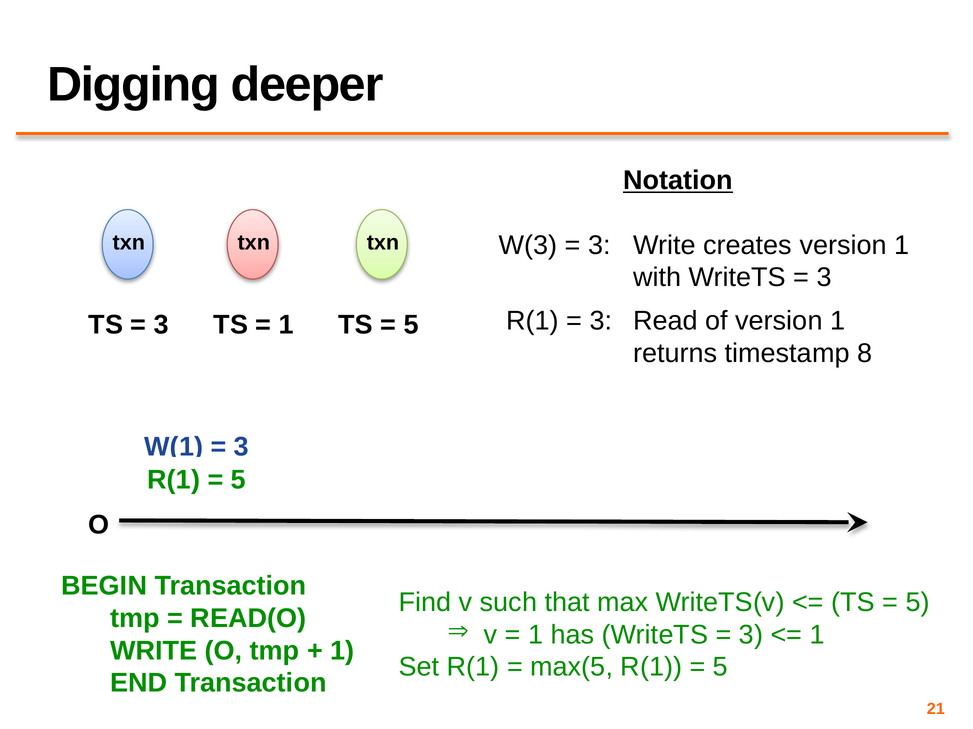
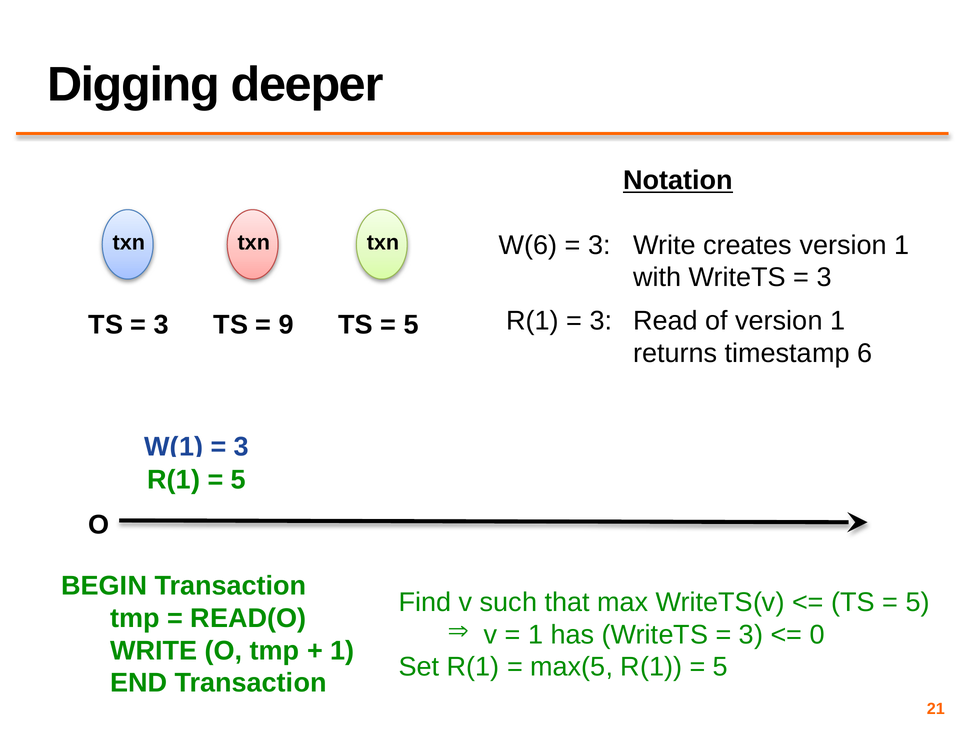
W(3: W(3 -> W(6
1 at (286, 325): 1 -> 9
8: 8 -> 6
1 at (817, 635): 1 -> 0
